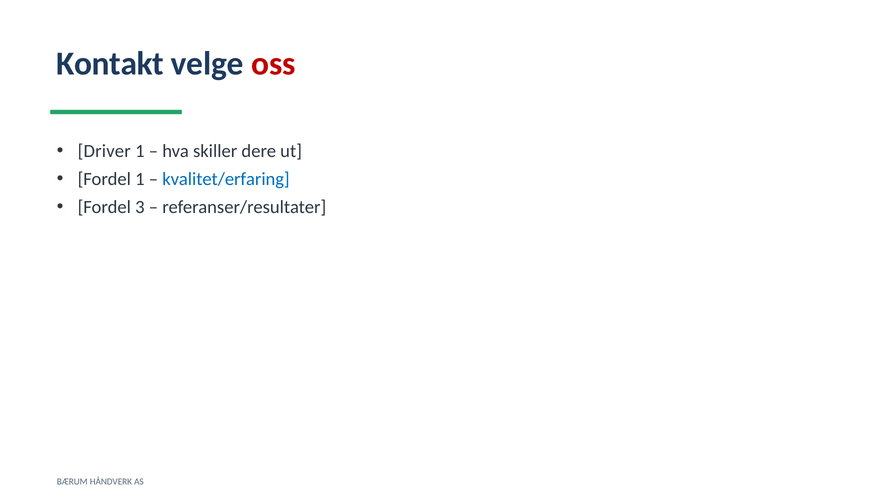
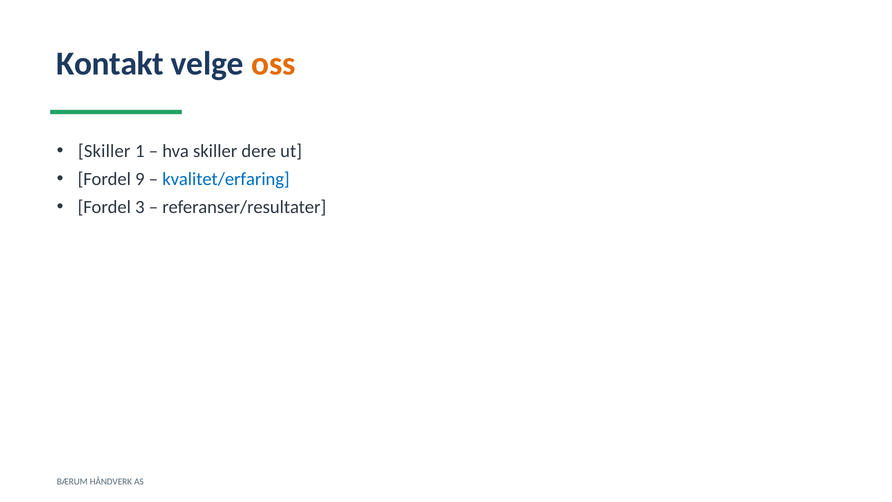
oss colour: red -> orange
Driver at (104, 151): Driver -> Skiller
Fordel 1: 1 -> 9
